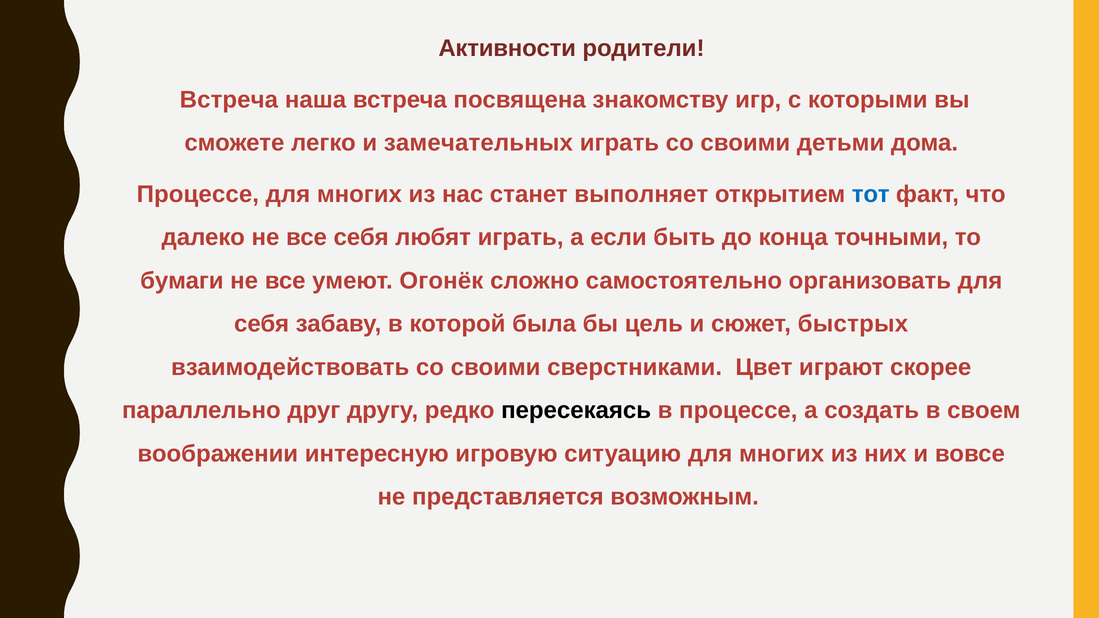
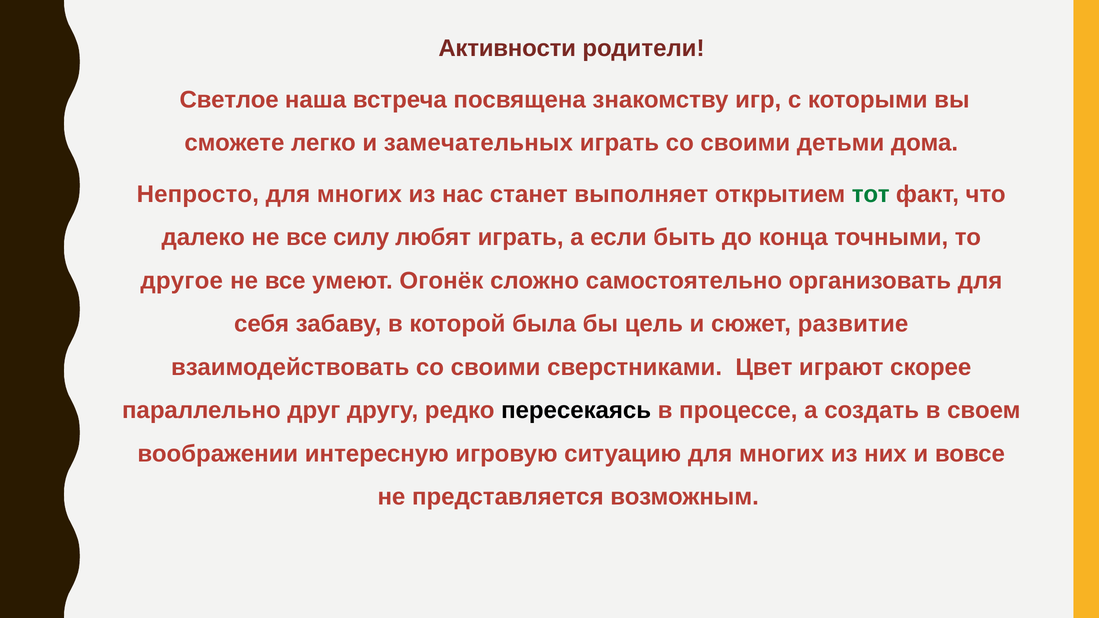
Встреча at (229, 100): Встреча -> Светлое
Процессе at (198, 194): Процессе -> Непросто
тот colour: blue -> green
все себя: себя -> силу
бумаги: бумаги -> другое
быстрых: быстрых -> развитие
